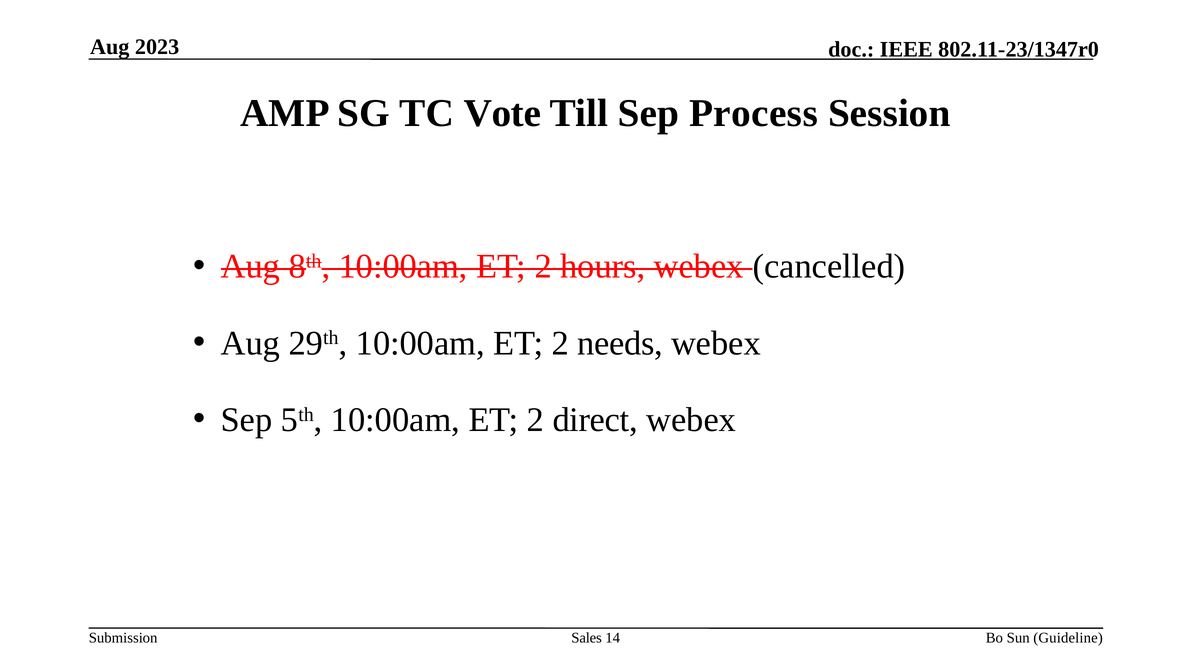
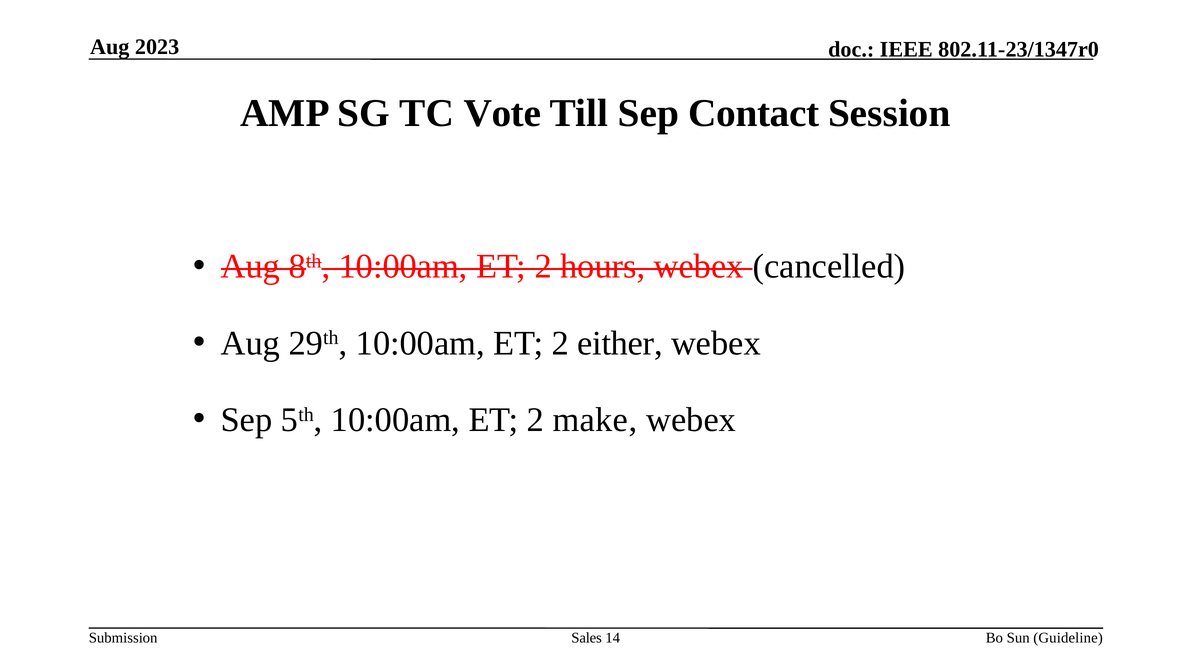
Process: Process -> Contact
needs: needs -> either
direct: direct -> make
